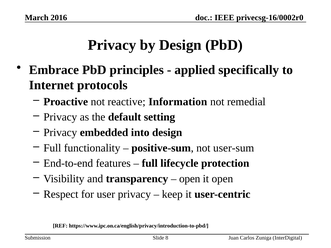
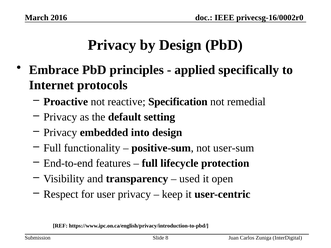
Information: Information -> Specification
open at (190, 179): open -> used
